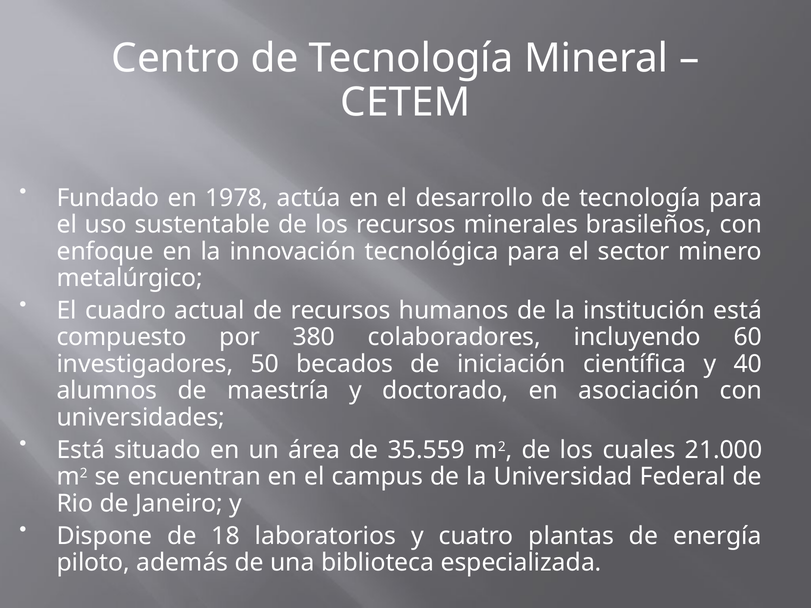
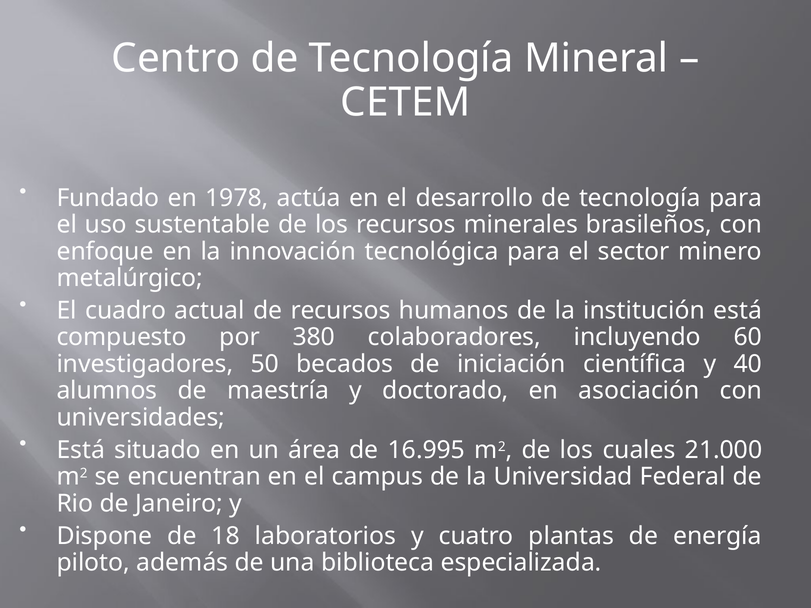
35.559: 35.559 -> 16.995
